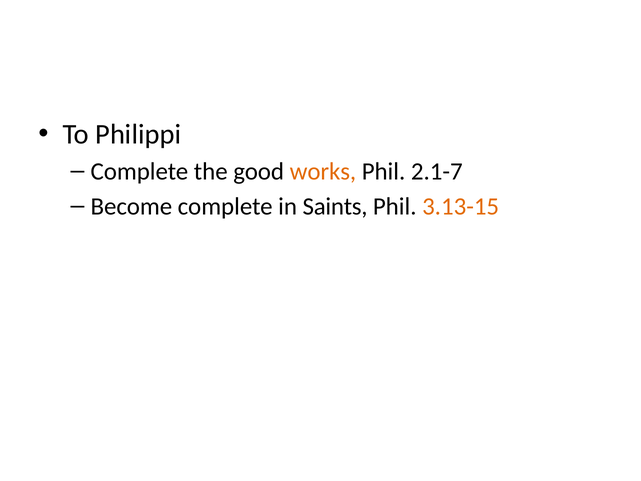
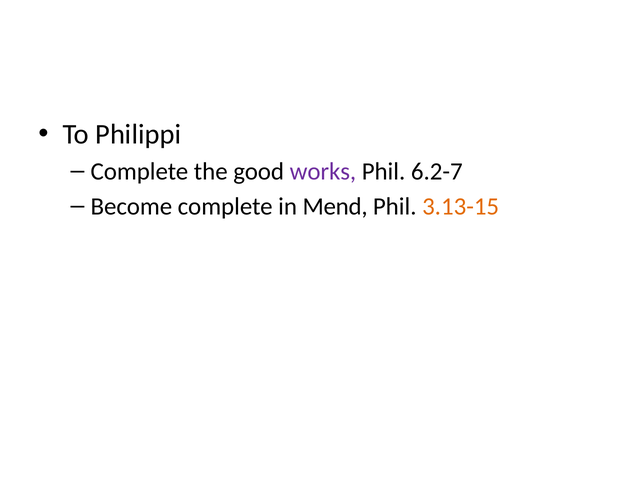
works colour: orange -> purple
2.1-7: 2.1-7 -> 6.2-7
Saints: Saints -> Mend
